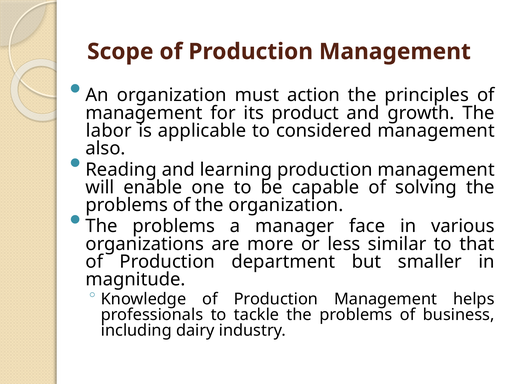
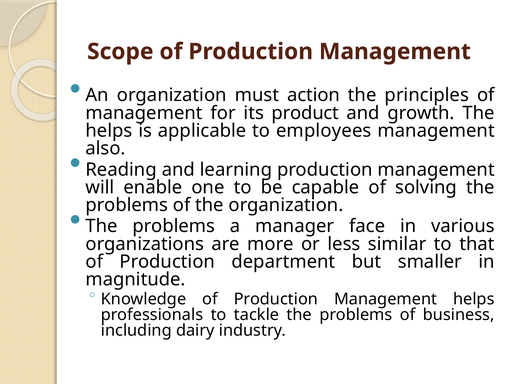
labor at (109, 131): labor -> helps
considered: considered -> employees
